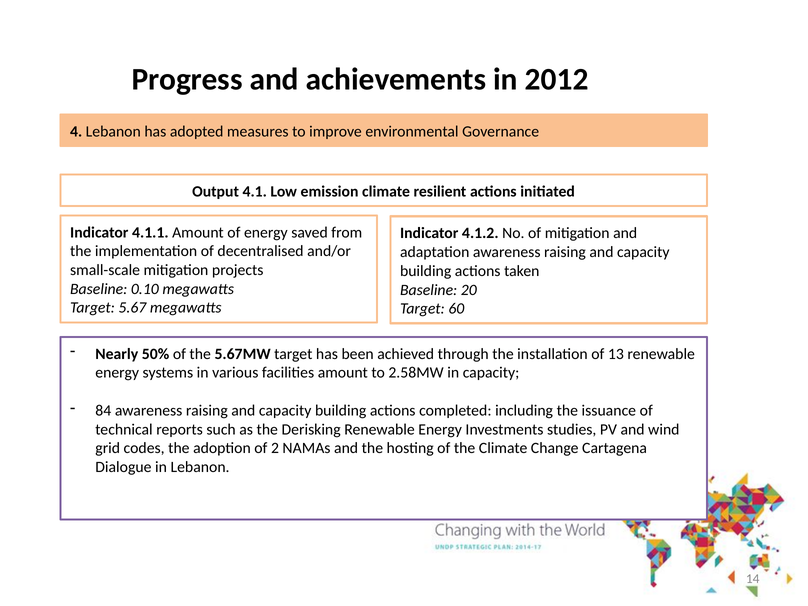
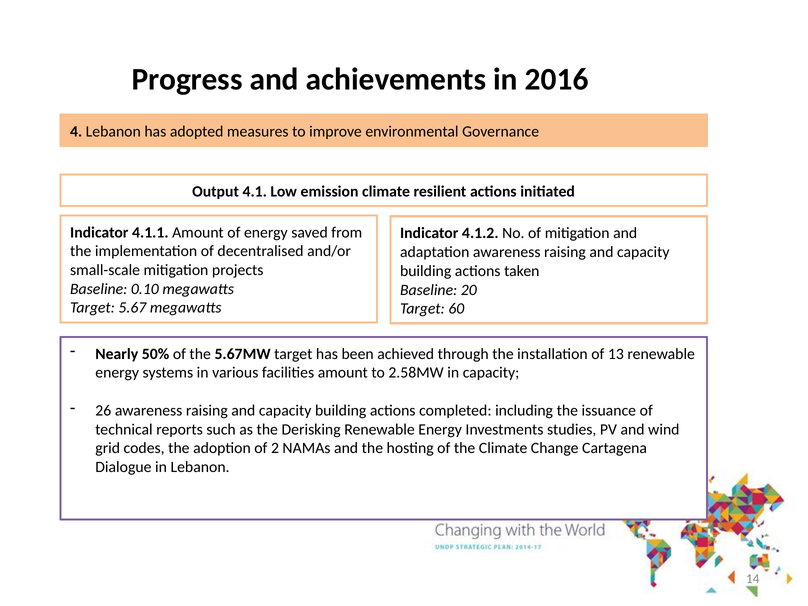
2012: 2012 -> 2016
84: 84 -> 26
